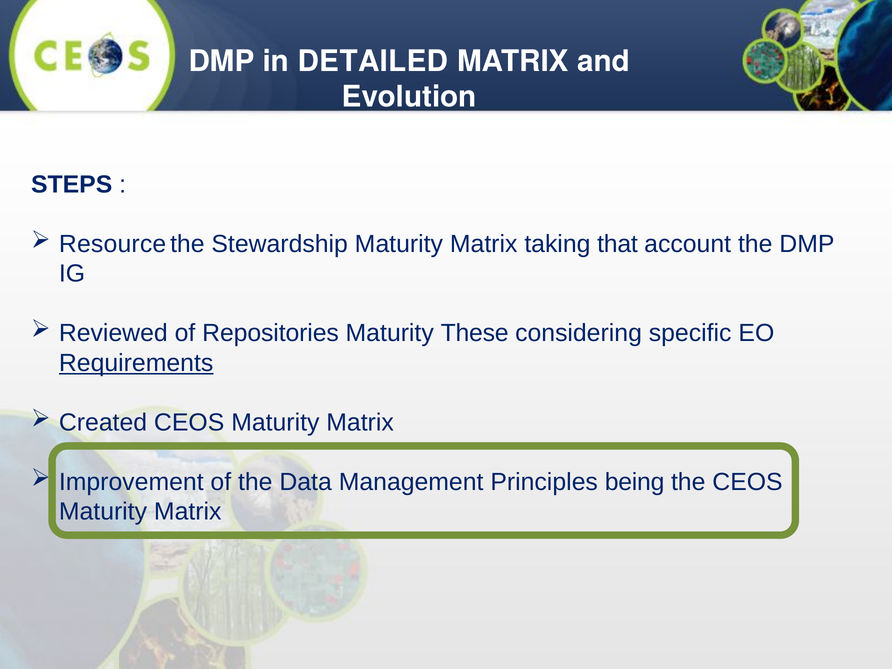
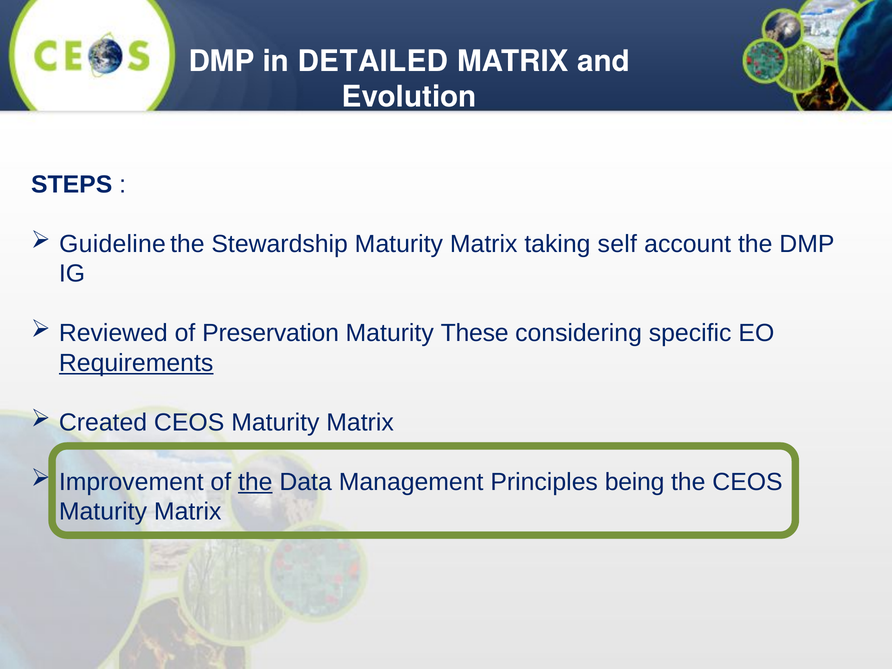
Resource: Resource -> Guideline
that: that -> self
Repositories: Repositories -> Preservation
the at (255, 482) underline: none -> present
